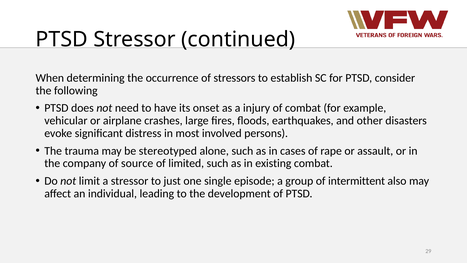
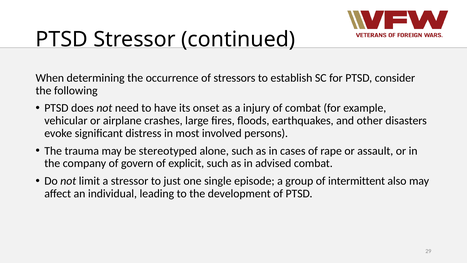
source: source -> govern
limited: limited -> explicit
existing: existing -> advised
